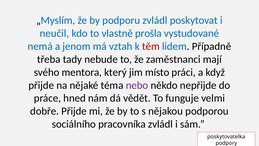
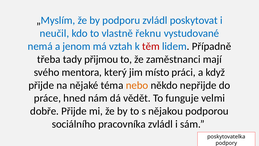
prošla: prošla -> řeknu
nebude: nebude -> přijmou
nebo colour: purple -> orange
